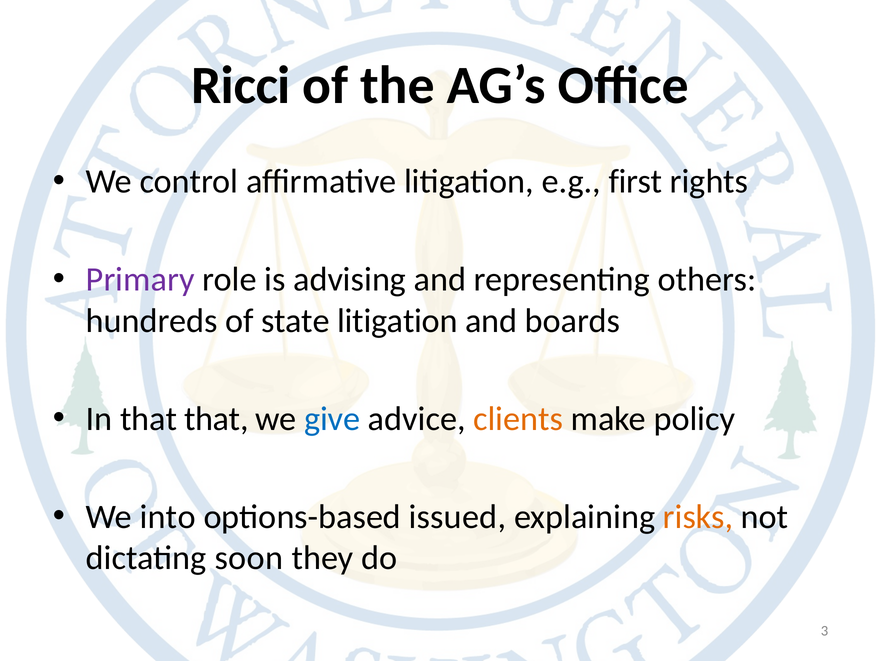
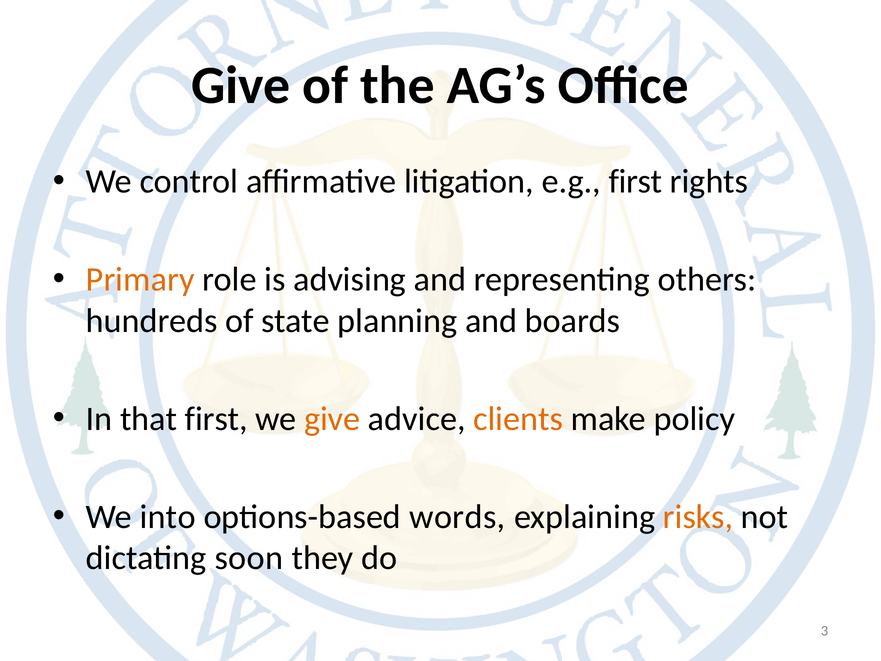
Ricci at (241, 85): Ricci -> Give
Primary colour: purple -> orange
state litigation: litigation -> planning
that that: that -> first
give at (332, 419) colour: blue -> orange
issued: issued -> words
